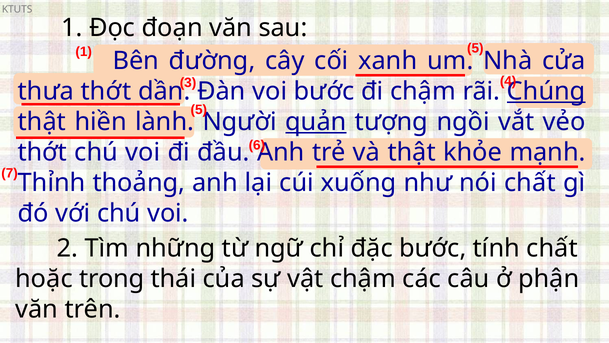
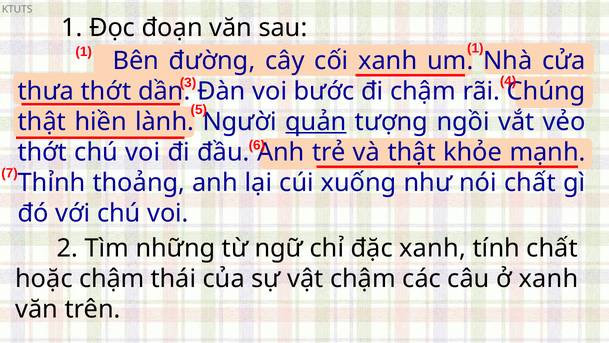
1 5: 5 -> 1
Chúng underline: present -> none
đặc bước: bước -> xanh
hoặc trong: trong -> chậm
ở phận: phận -> xanh
